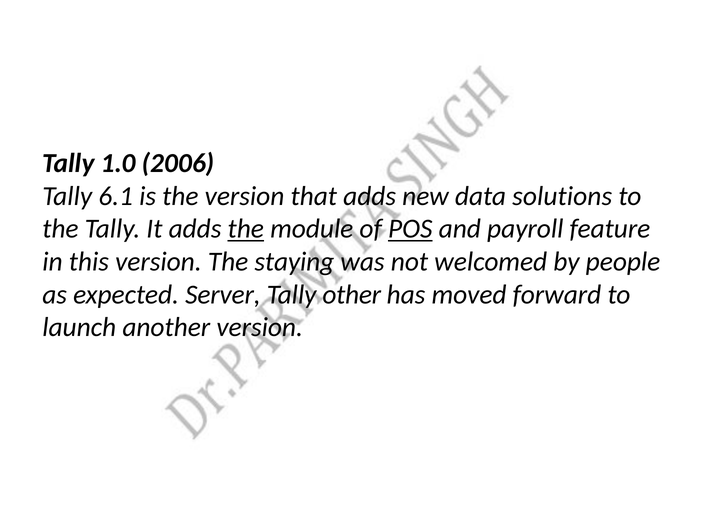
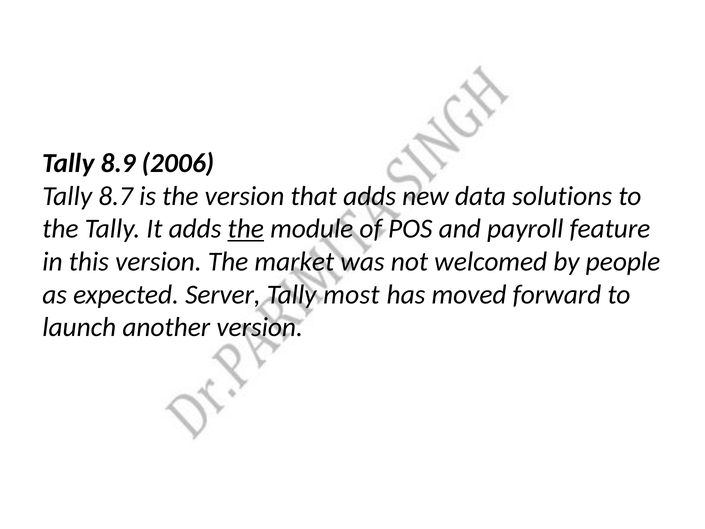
1.0: 1.0 -> 8.9
6.1: 6.1 -> 8.7
POS underline: present -> none
staying: staying -> market
other: other -> most
